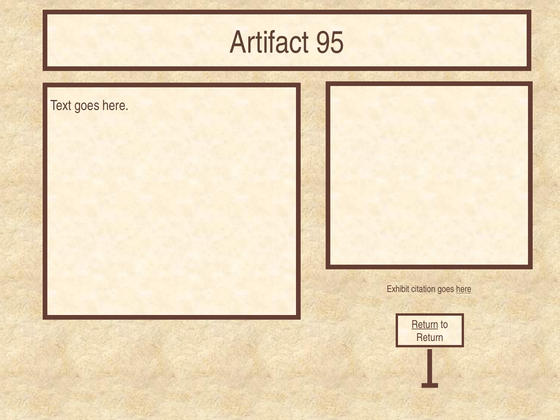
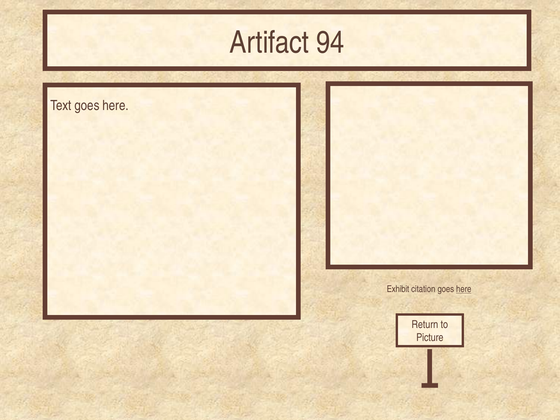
95: 95 -> 94
Return at (425, 324) underline: present -> none
Return at (430, 338): Return -> Picture
